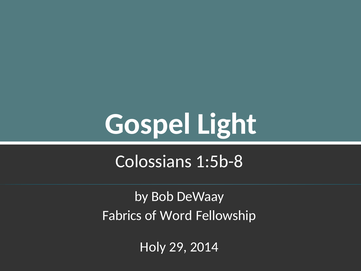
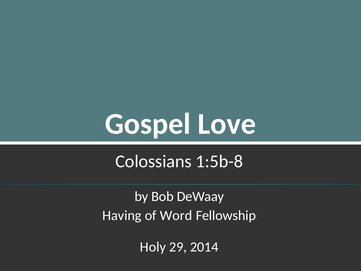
Light: Light -> Love
Fabrics: Fabrics -> Having
